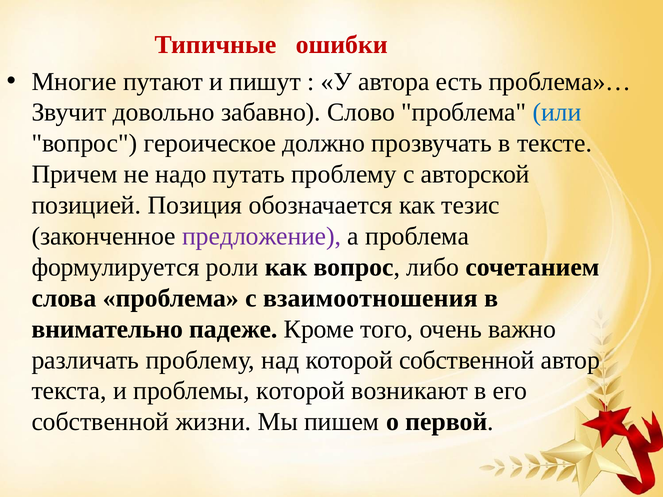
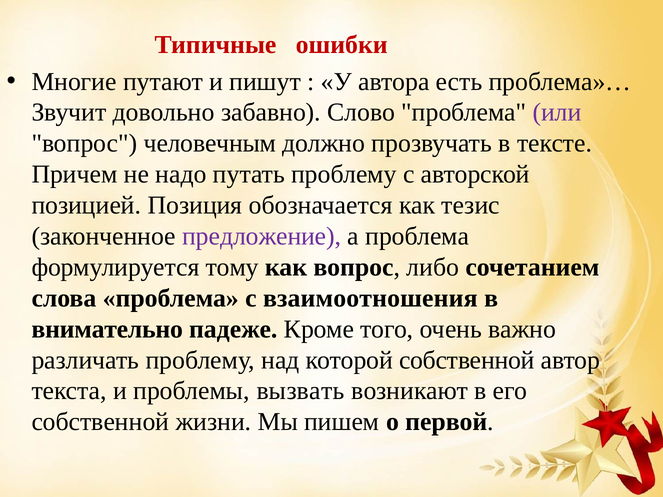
или colour: blue -> purple
героическое: героическое -> человечным
роли: роли -> тому
проблемы которой: которой -> вызвать
